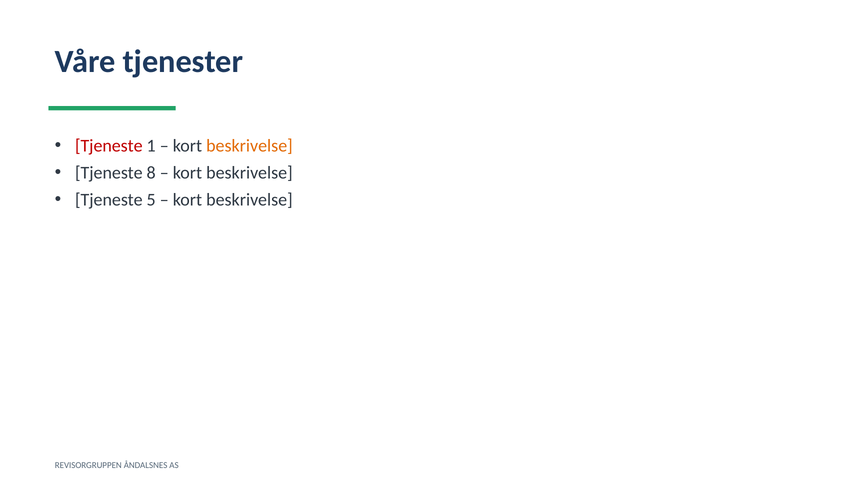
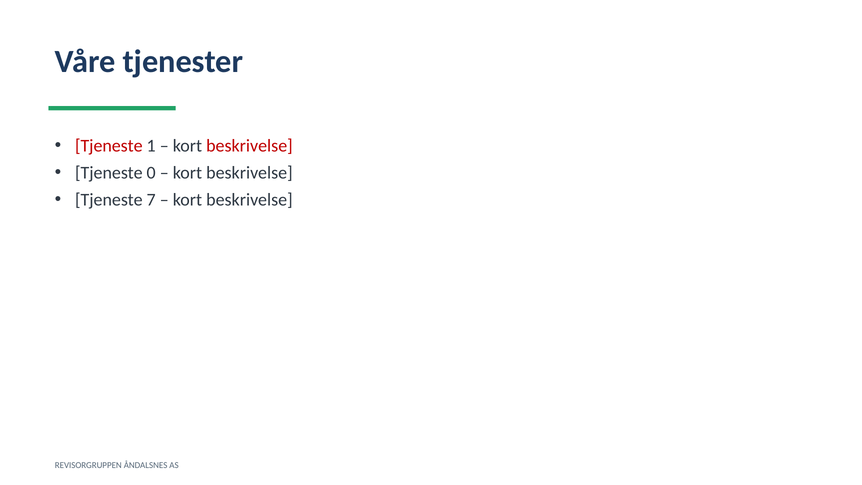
beskrivelse at (249, 146) colour: orange -> red
8: 8 -> 0
5: 5 -> 7
